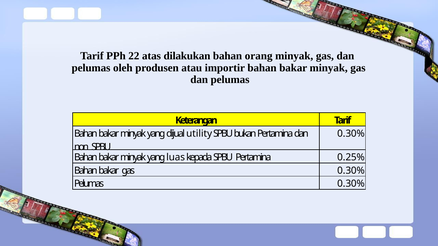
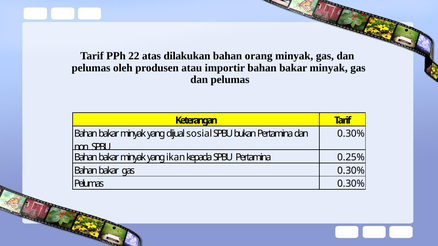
utility: utility -> sosial
luas: luas -> ikan
